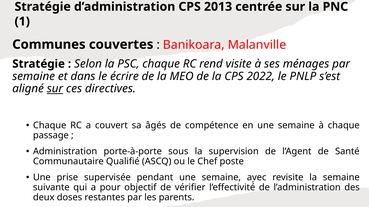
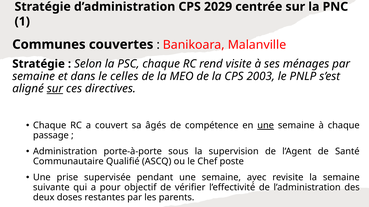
2013: 2013 -> 2029
écrire: écrire -> celles
2022: 2022 -> 2003
une at (266, 126) underline: none -> present
